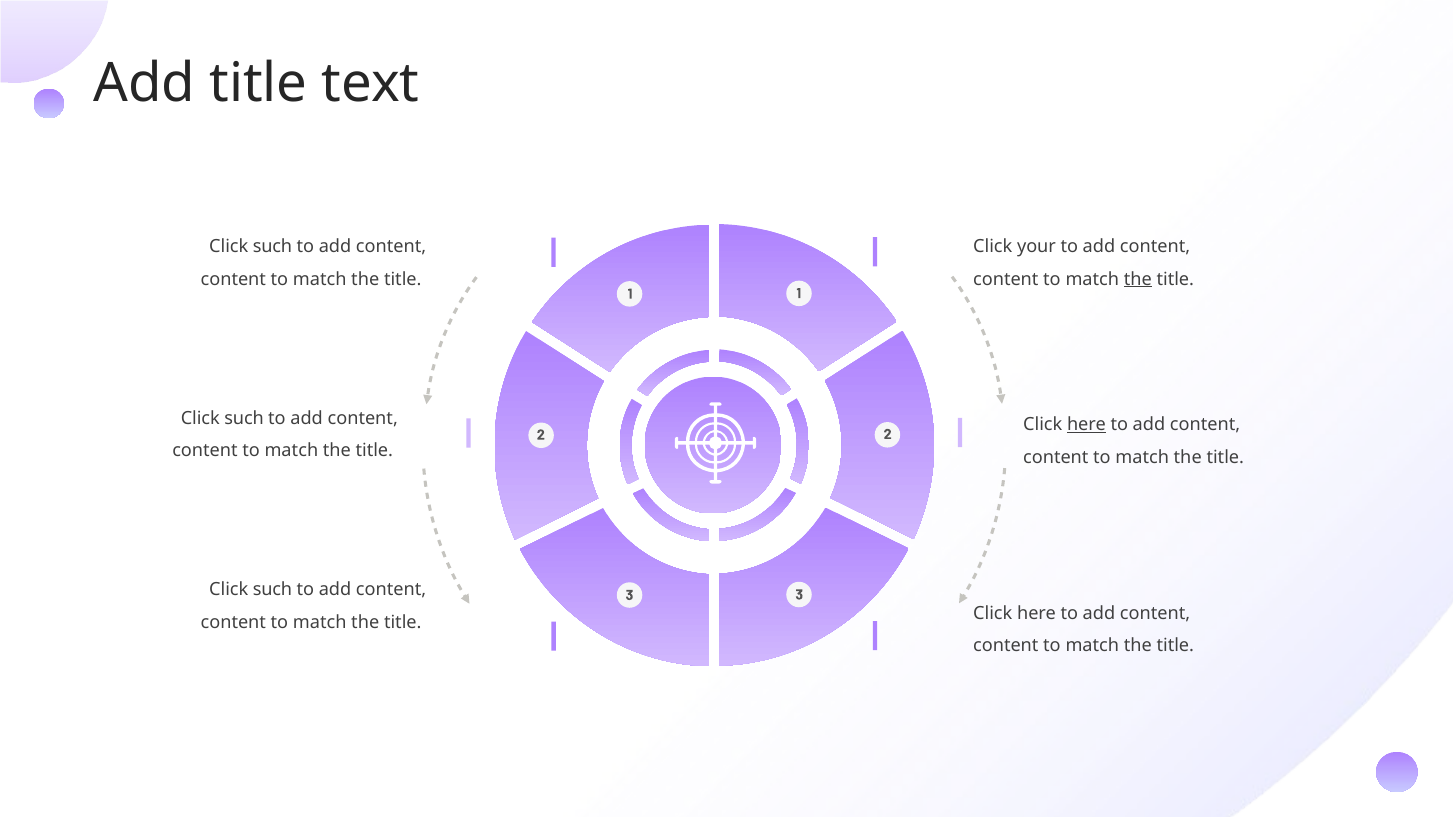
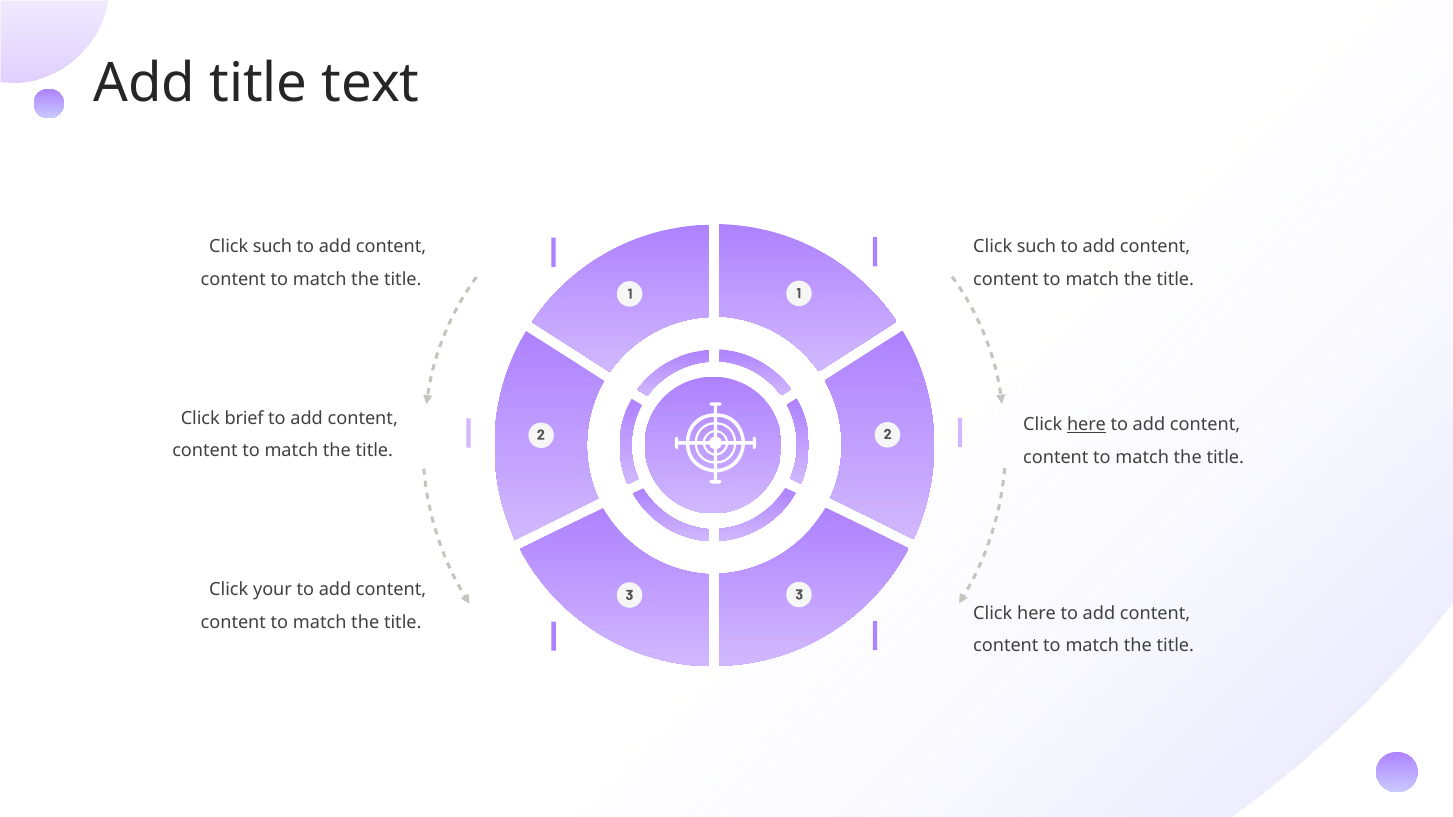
your at (1036, 247): your -> such
the at (1138, 279) underline: present -> none
such at (244, 418): such -> brief
such at (273, 590): such -> your
